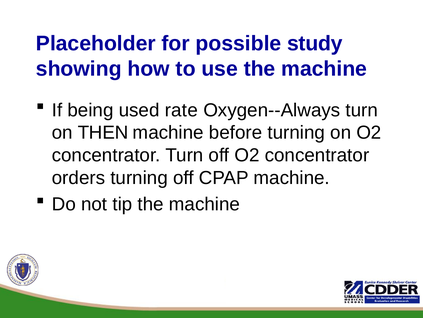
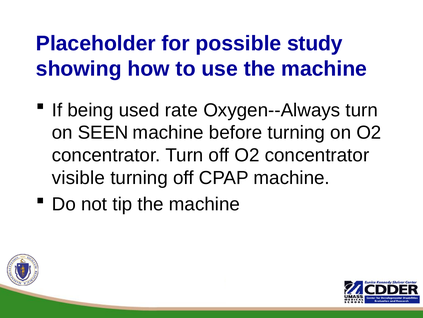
THEN: THEN -> SEEN
orders: orders -> visible
